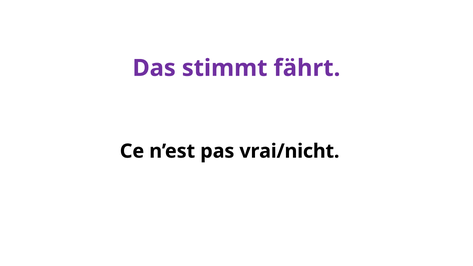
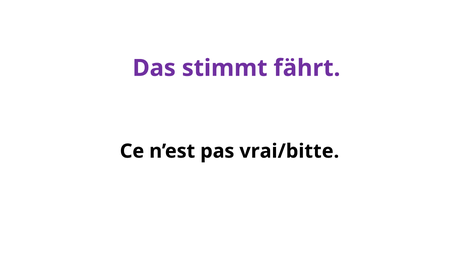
vrai/nicht: vrai/nicht -> vrai/bitte
